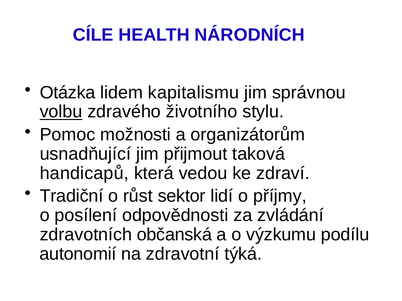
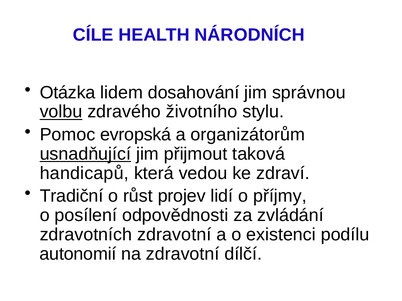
kapitalismu: kapitalismu -> dosahování
možnosti: možnosti -> evropská
usnadňující underline: none -> present
sektor: sektor -> projev
zdravotních občanská: občanská -> zdravotní
výzkumu: výzkumu -> existenci
týká: týká -> dílčí
